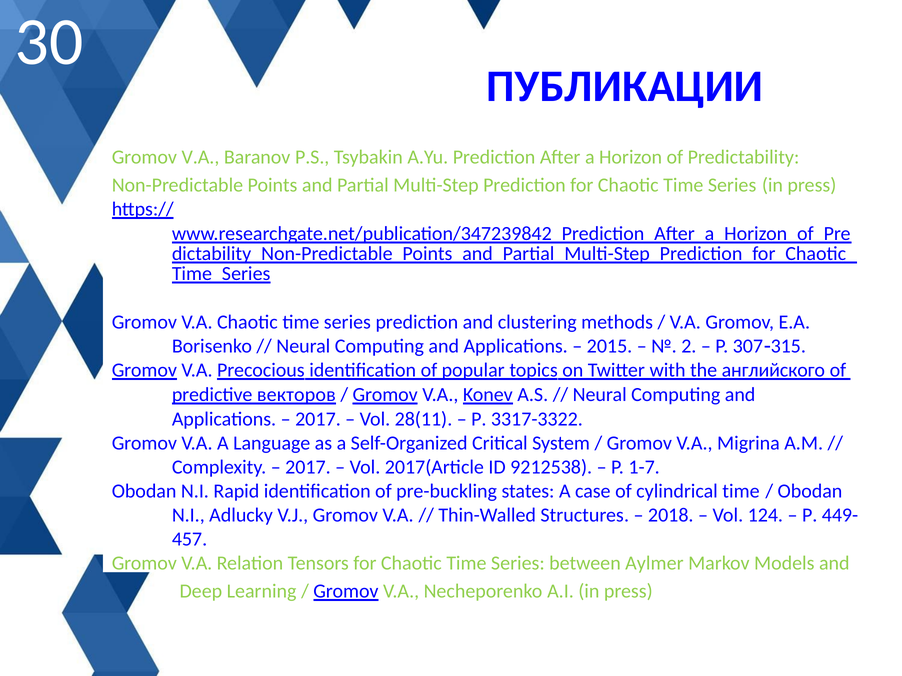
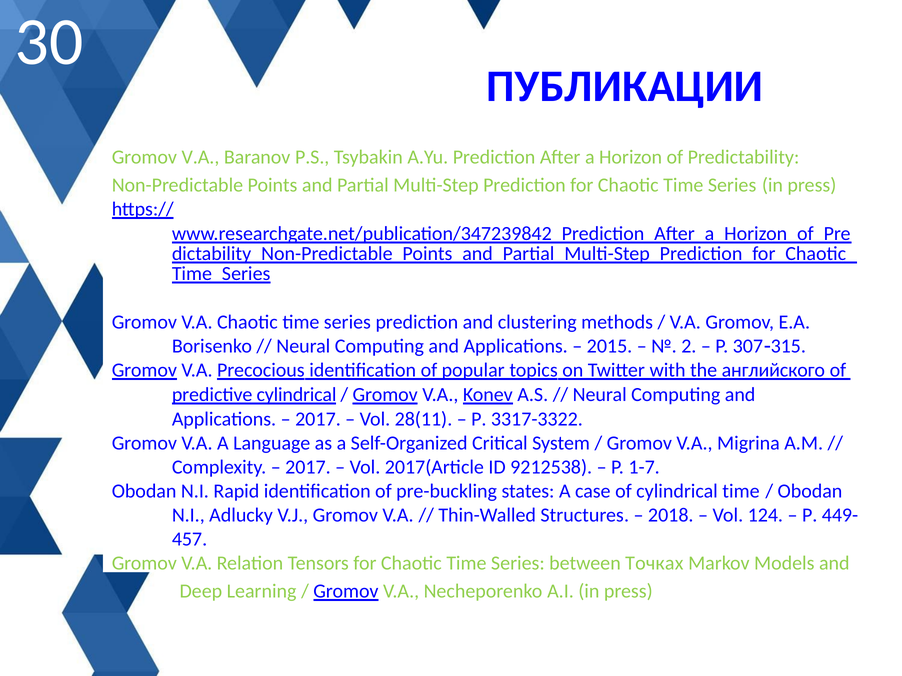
predictive векторов: векторов -> cylindrical
Aylmer: Aylmer -> Точках
